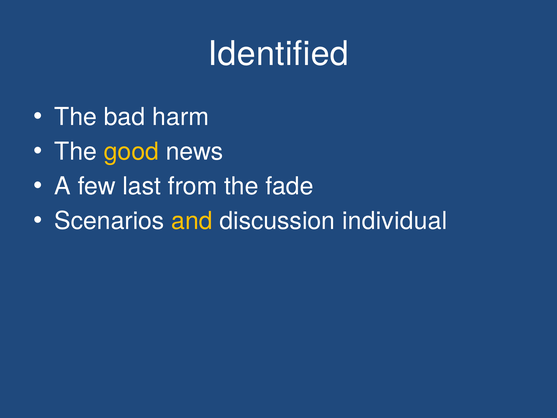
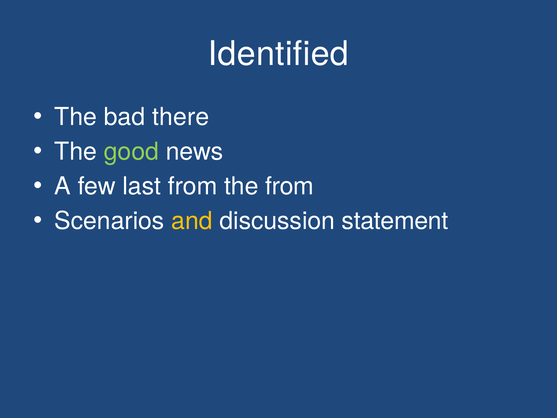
harm: harm -> there
good colour: yellow -> light green
the fade: fade -> from
individual: individual -> statement
